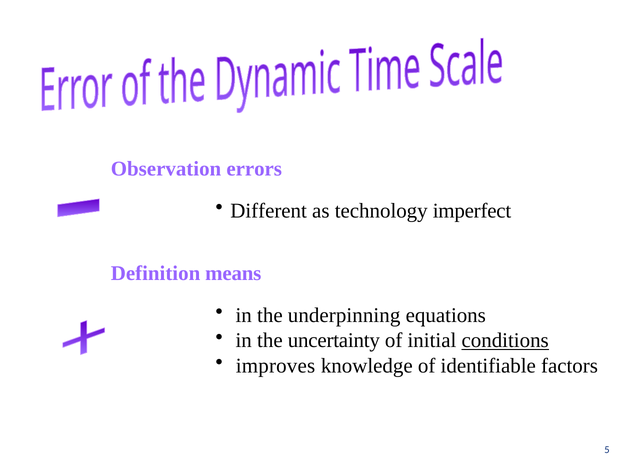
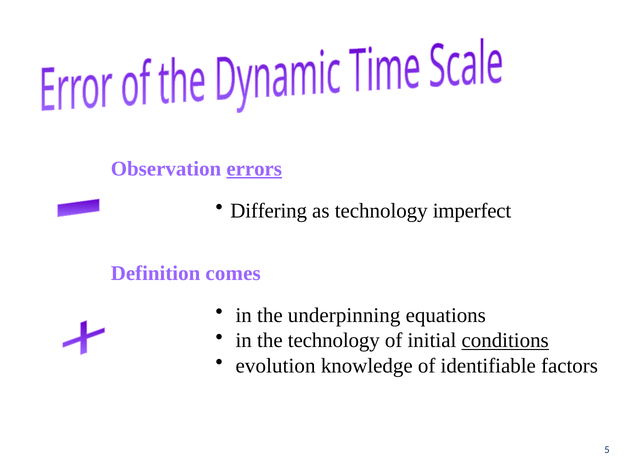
errors underline: none -> present
Different: Different -> Differing
means: means -> comes
the uncertainty: uncertainty -> technology
improves: improves -> evolution
